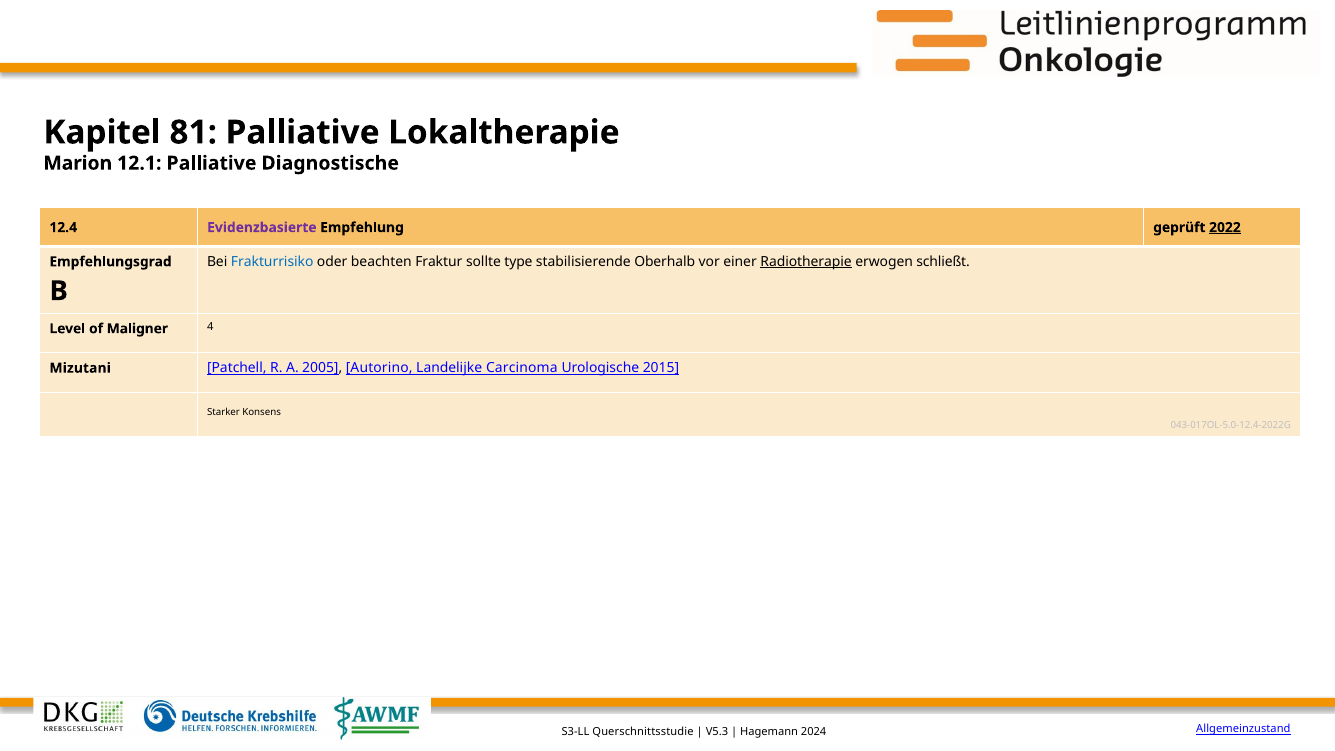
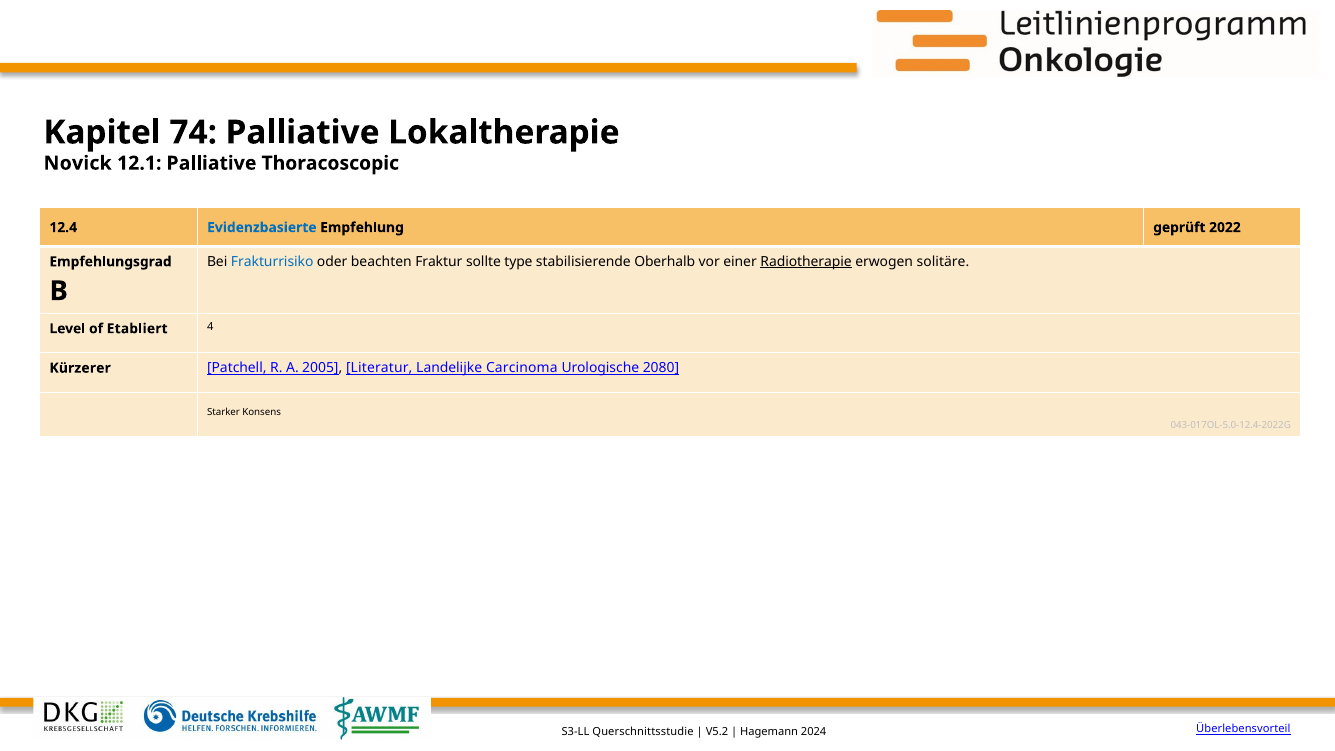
81: 81 -> 74
Marion: Marion -> Novick
Diagnostische: Diagnostische -> Thoracoscopic
Evidenzbasierte colour: purple -> blue
2022 underline: present -> none
schließt: schließt -> solitäre
Maligner: Maligner -> Etabliert
Mizutani: Mizutani -> Kürzerer
Autorino: Autorino -> Literatur
2015: 2015 -> 2080
V5.3: V5.3 -> V5.2
Allgemeinzustand: Allgemeinzustand -> Überlebensvorteil
